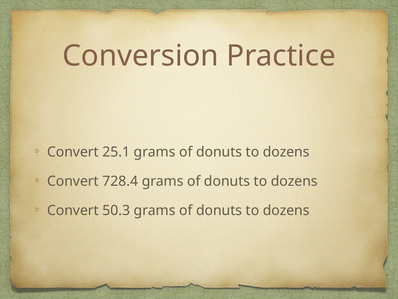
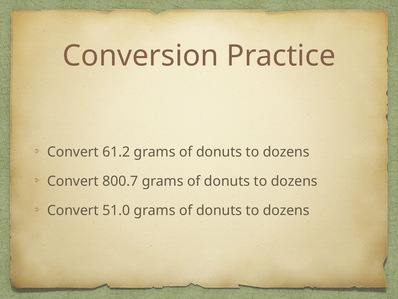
25.1: 25.1 -> 61.2
728.4: 728.4 -> 800.7
50.3: 50.3 -> 51.0
